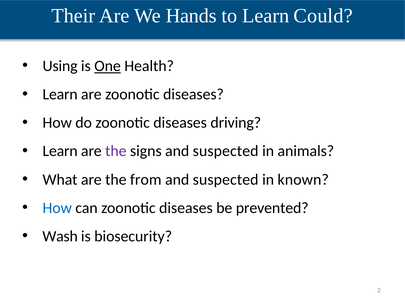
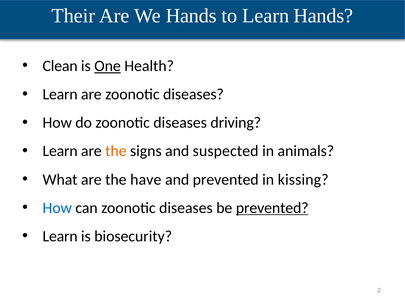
Learn Could: Could -> Hands
Using: Using -> Clean
the at (116, 151) colour: purple -> orange
from: from -> have
suspected at (226, 179): suspected -> prevented
known: known -> kissing
prevented at (272, 208) underline: none -> present
Wash at (60, 236): Wash -> Learn
